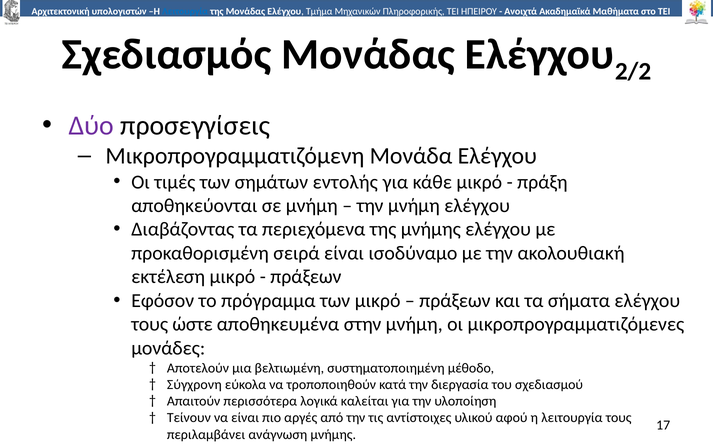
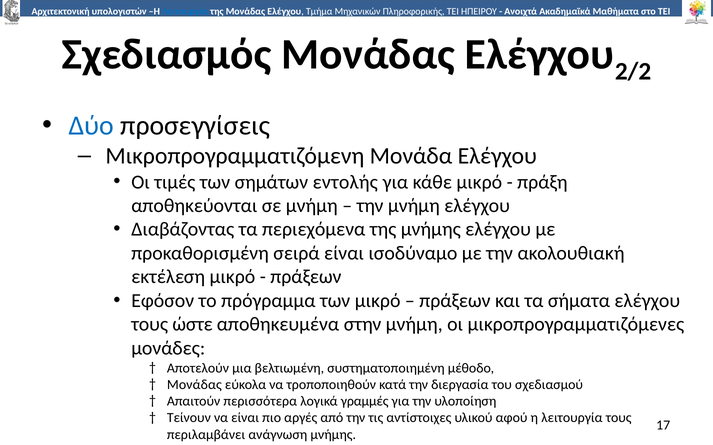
Δύο colour: purple -> blue
Σύγχρονη at (194, 385): Σύγχρονη -> Μονάδας
καλείται: καλείται -> γραμμές
